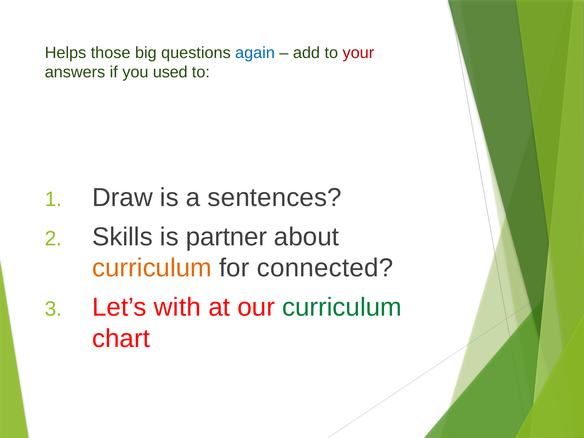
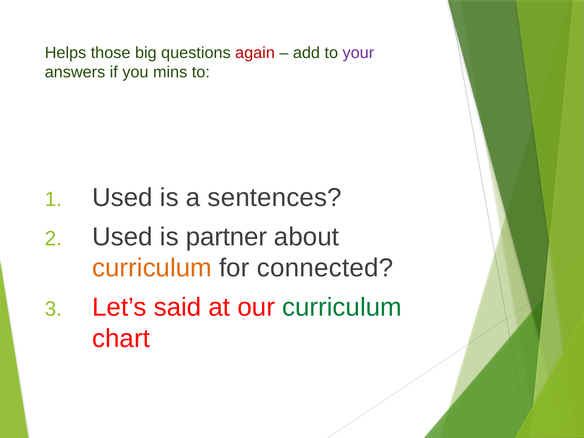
again colour: blue -> red
your colour: red -> purple
used: used -> mins
Draw at (122, 198): Draw -> Used
Skills at (122, 237): Skills -> Used
with: with -> said
